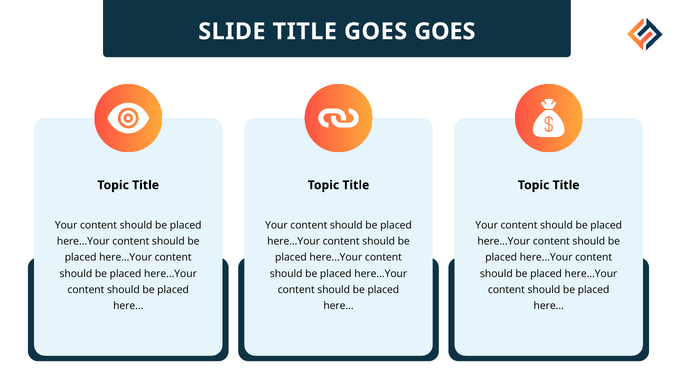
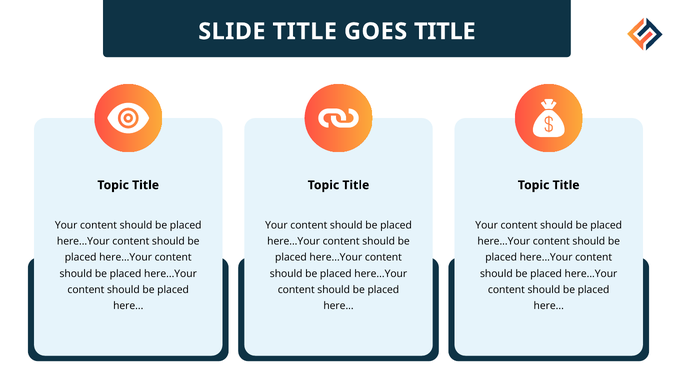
GOES GOES: GOES -> TITLE
